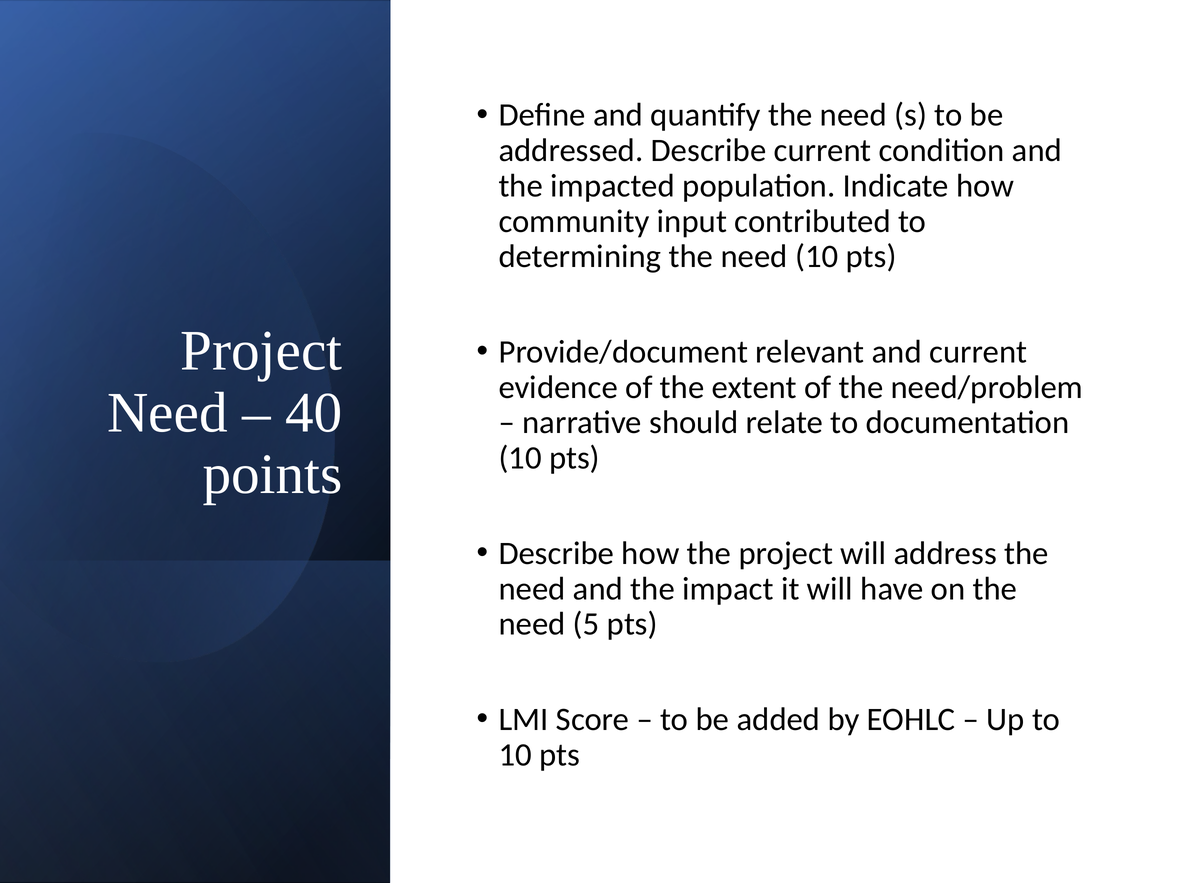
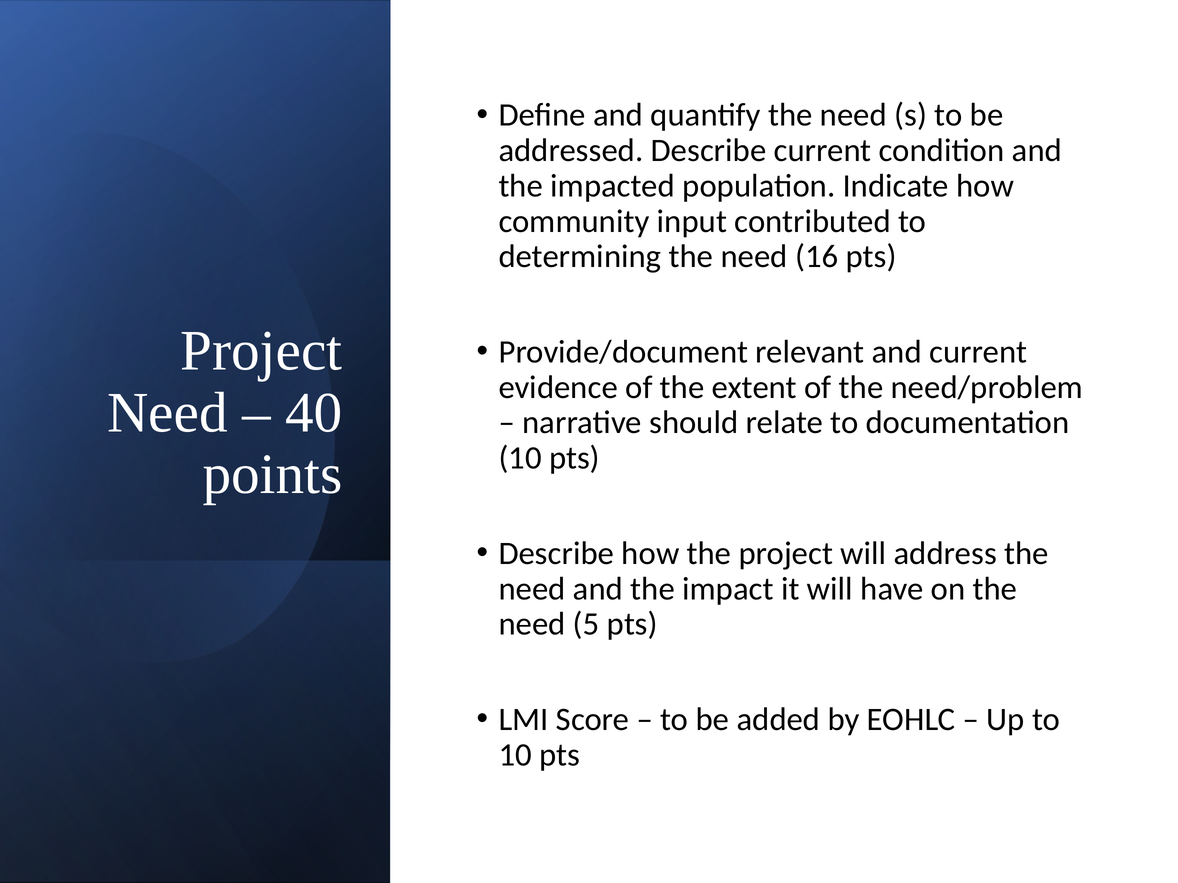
need 10: 10 -> 16
